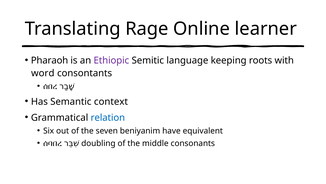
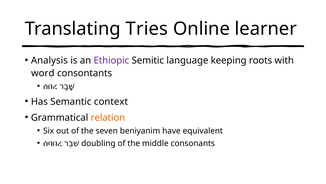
Rage: Rage -> Tries
Pharaoh: Pharaoh -> Analysis
relation colour: blue -> orange
